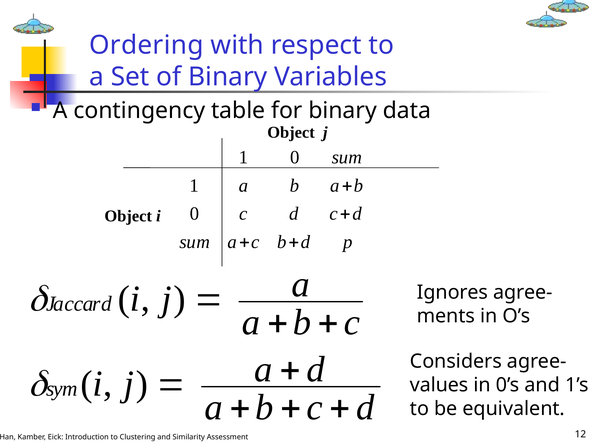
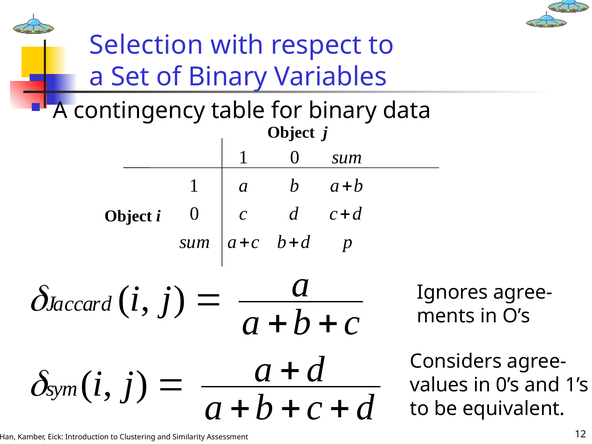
Ordering: Ordering -> Selection
